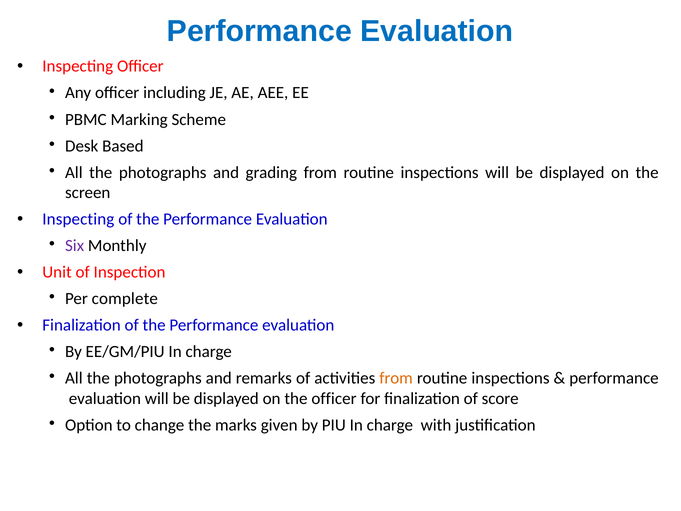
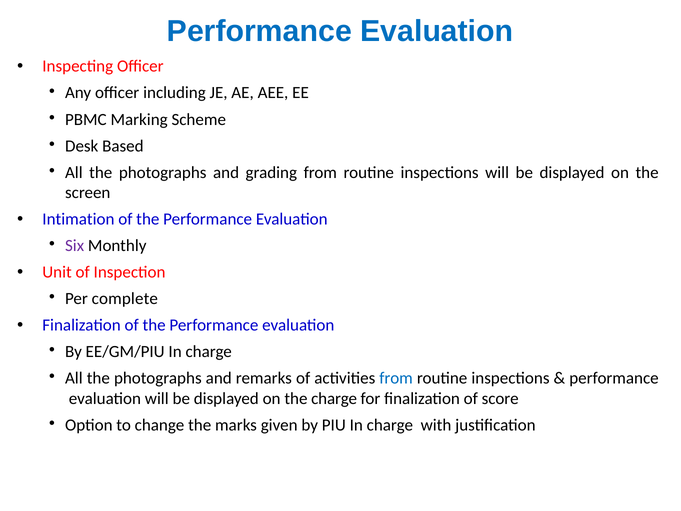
Inspecting at (78, 219): Inspecting -> Intimation
from at (396, 378) colour: orange -> blue
the officer: officer -> charge
